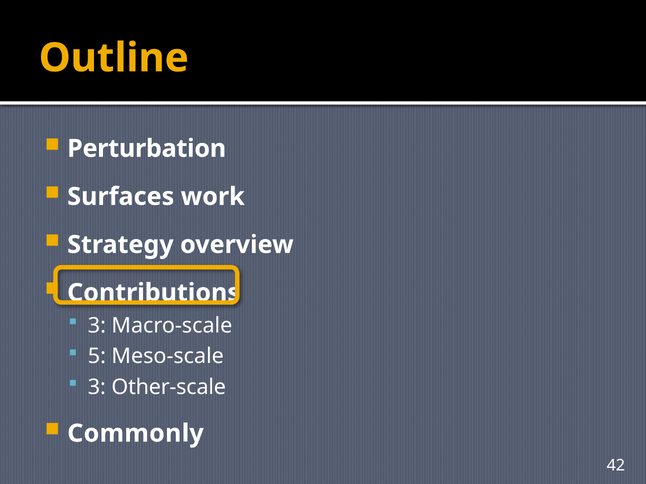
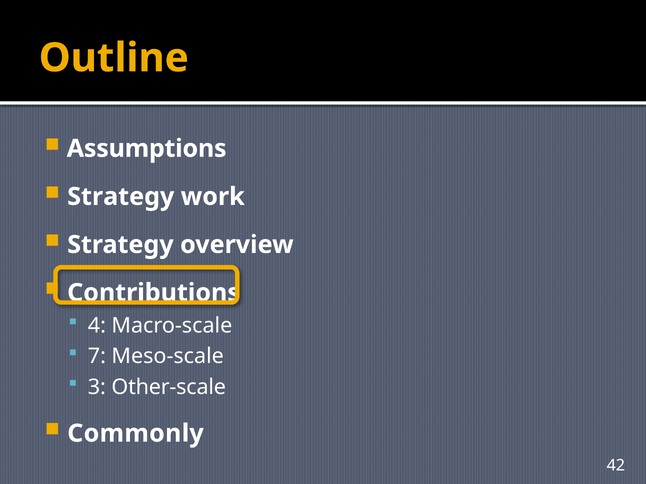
Perturbation: Perturbation -> Assumptions
Surfaces at (121, 197): Surfaces -> Strategy
3 at (97, 326): 3 -> 4
5: 5 -> 7
